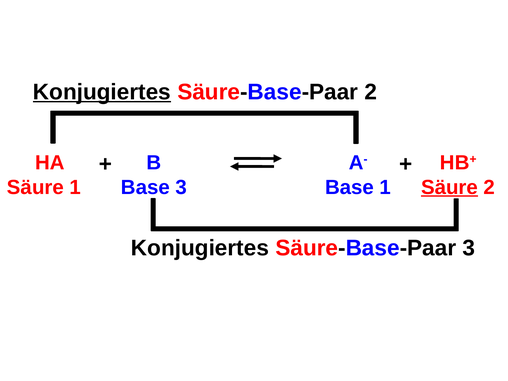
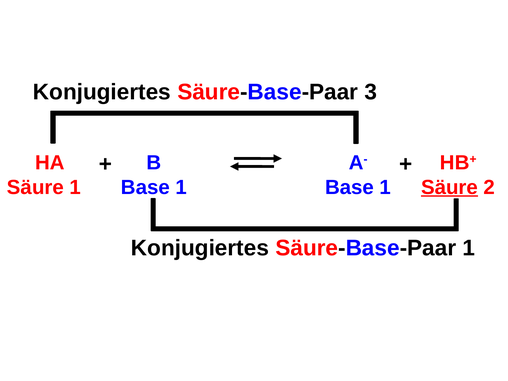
Konjugiertes at (102, 92) underline: present -> none
Säure-Base-Paar 2: 2 -> 3
3 at (181, 187): 3 -> 1
Säure-Base-Paar 3: 3 -> 1
